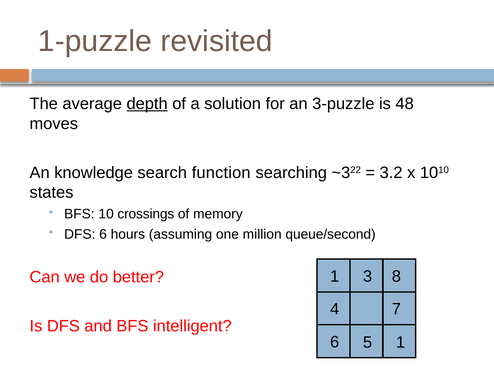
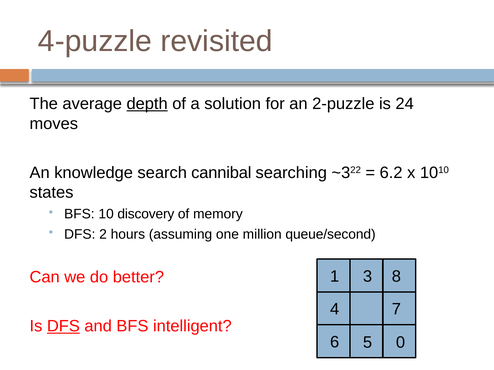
1-puzzle: 1-puzzle -> 4-puzzle
3-puzzle: 3-puzzle -> 2-puzzle
48: 48 -> 24
function: function -> cannibal
3.2: 3.2 -> 6.2
crossings: crossings -> discovery
DFS 6: 6 -> 2
DFS at (63, 327) underline: none -> present
5 1: 1 -> 0
